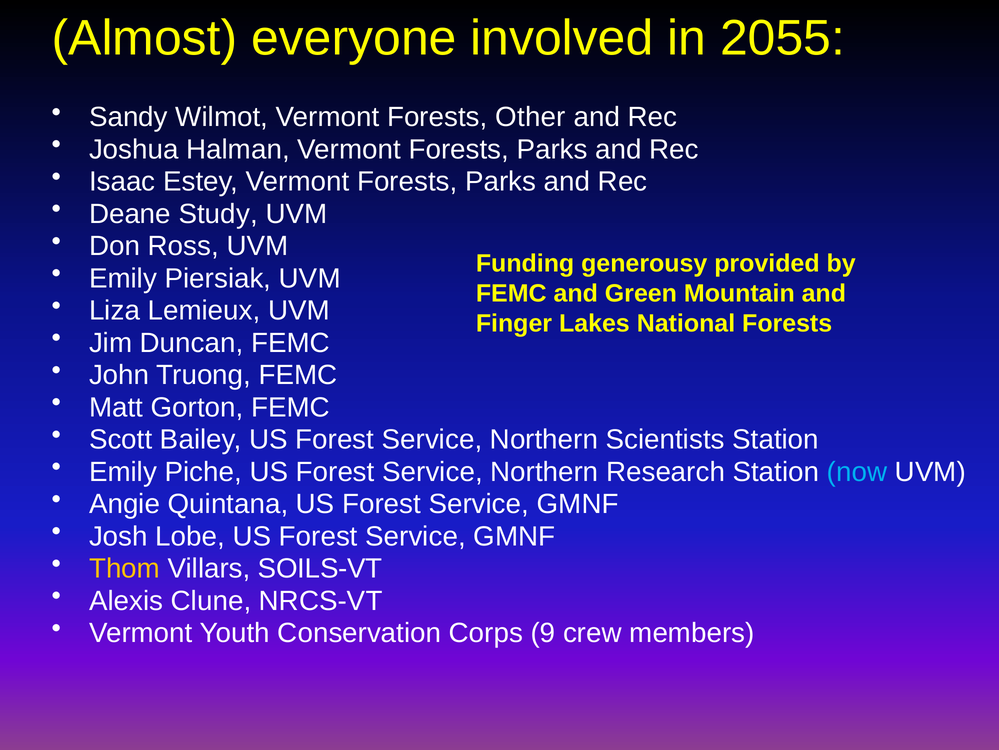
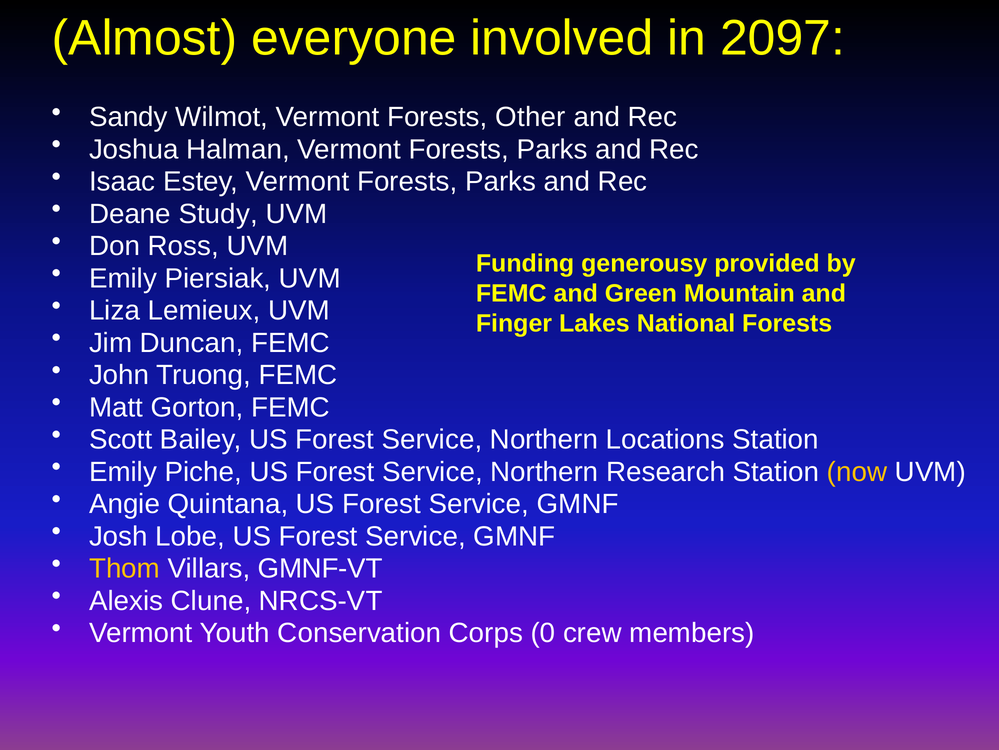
2055: 2055 -> 2097
Scientists: Scientists -> Locations
now colour: light blue -> yellow
SOILS-VT: SOILS-VT -> GMNF-VT
9: 9 -> 0
